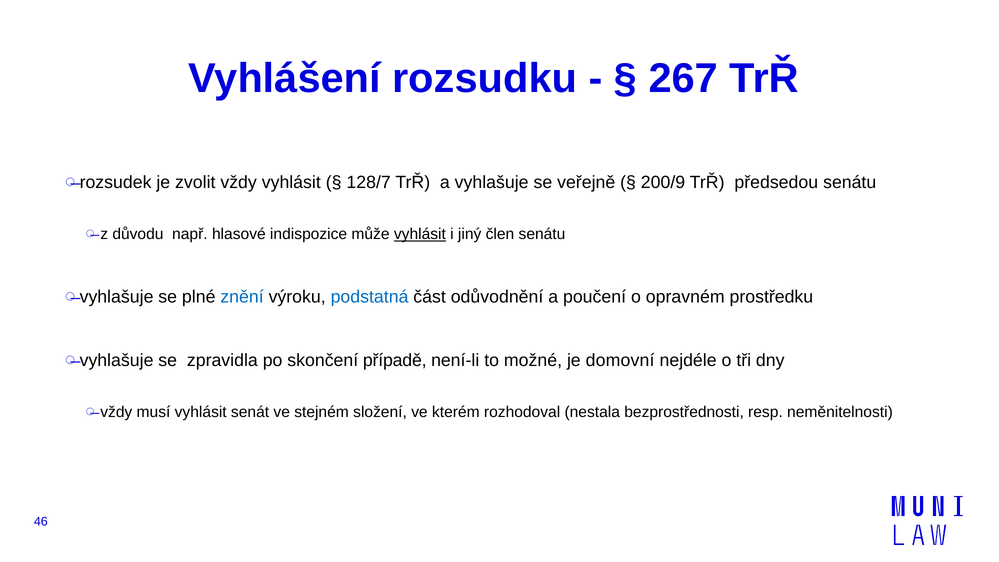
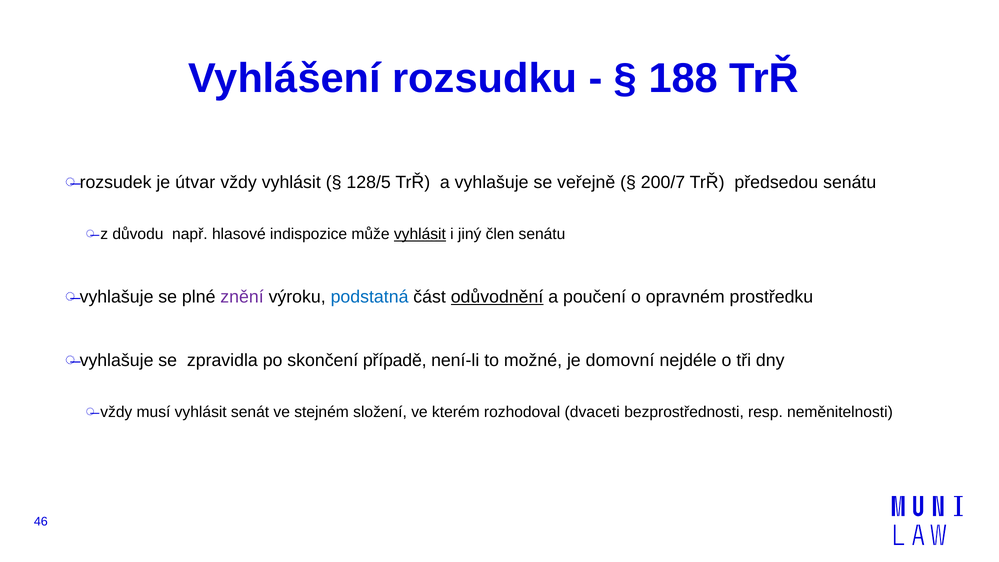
267: 267 -> 188
zvolit: zvolit -> útvar
128/7: 128/7 -> 128/5
200/9: 200/9 -> 200/7
znění colour: blue -> purple
odůvodnění underline: none -> present
nestala: nestala -> dvaceti
